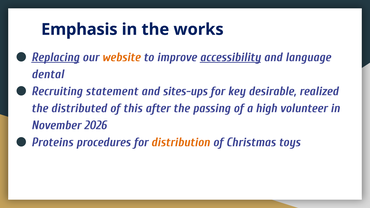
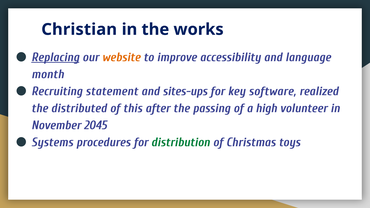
Emphasis: Emphasis -> Christian
accessibility underline: present -> none
dental: dental -> month
desirable: desirable -> software
2026: 2026 -> 2045
Proteins: Proteins -> Systems
distribution colour: orange -> green
